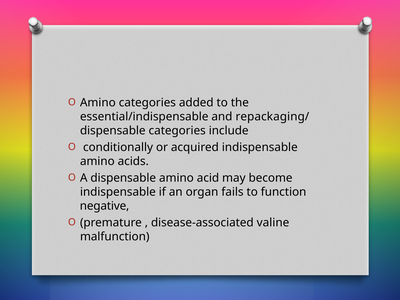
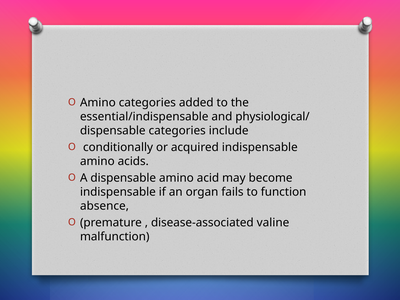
repackaging/: repackaging/ -> physiological/
negative: negative -> absence
